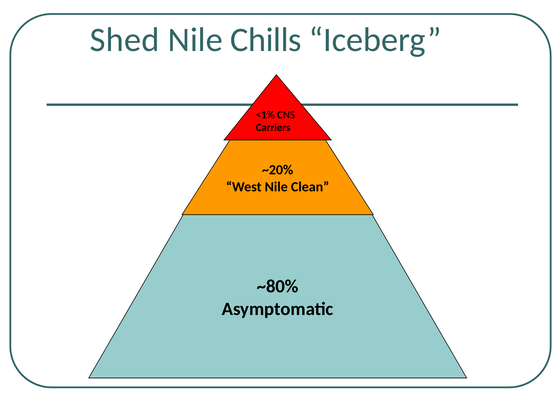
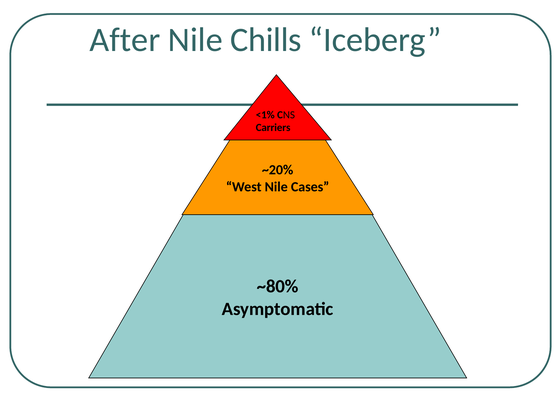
Shed: Shed -> After
Clean: Clean -> Cases
